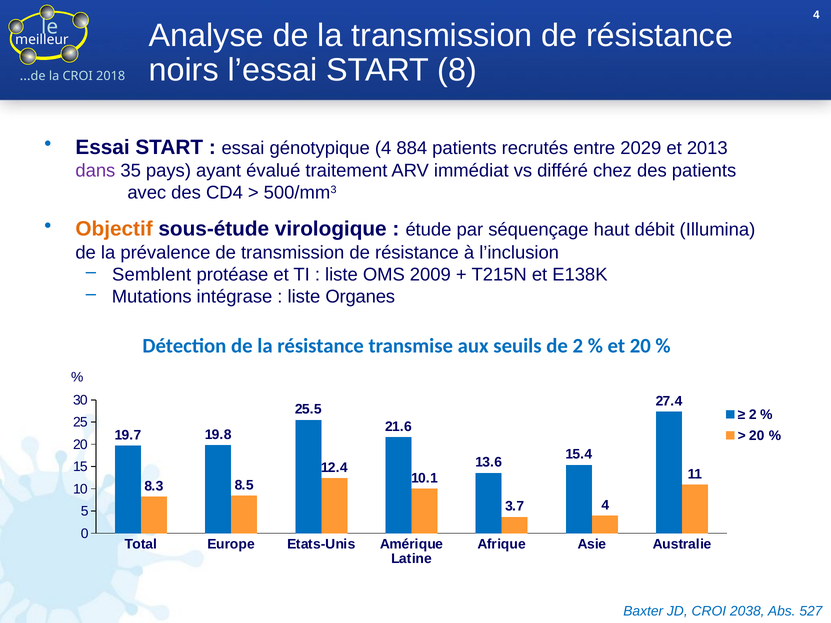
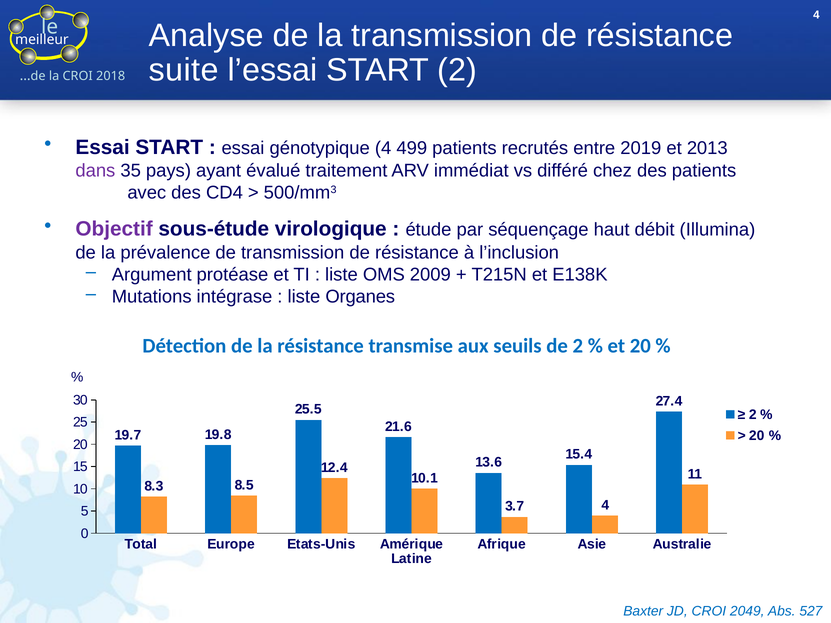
noirs: noirs -> suite
START 8: 8 -> 2
884: 884 -> 499
2029: 2029 -> 2019
Objectif colour: orange -> purple
Semblent: Semblent -> Argument
2038: 2038 -> 2049
